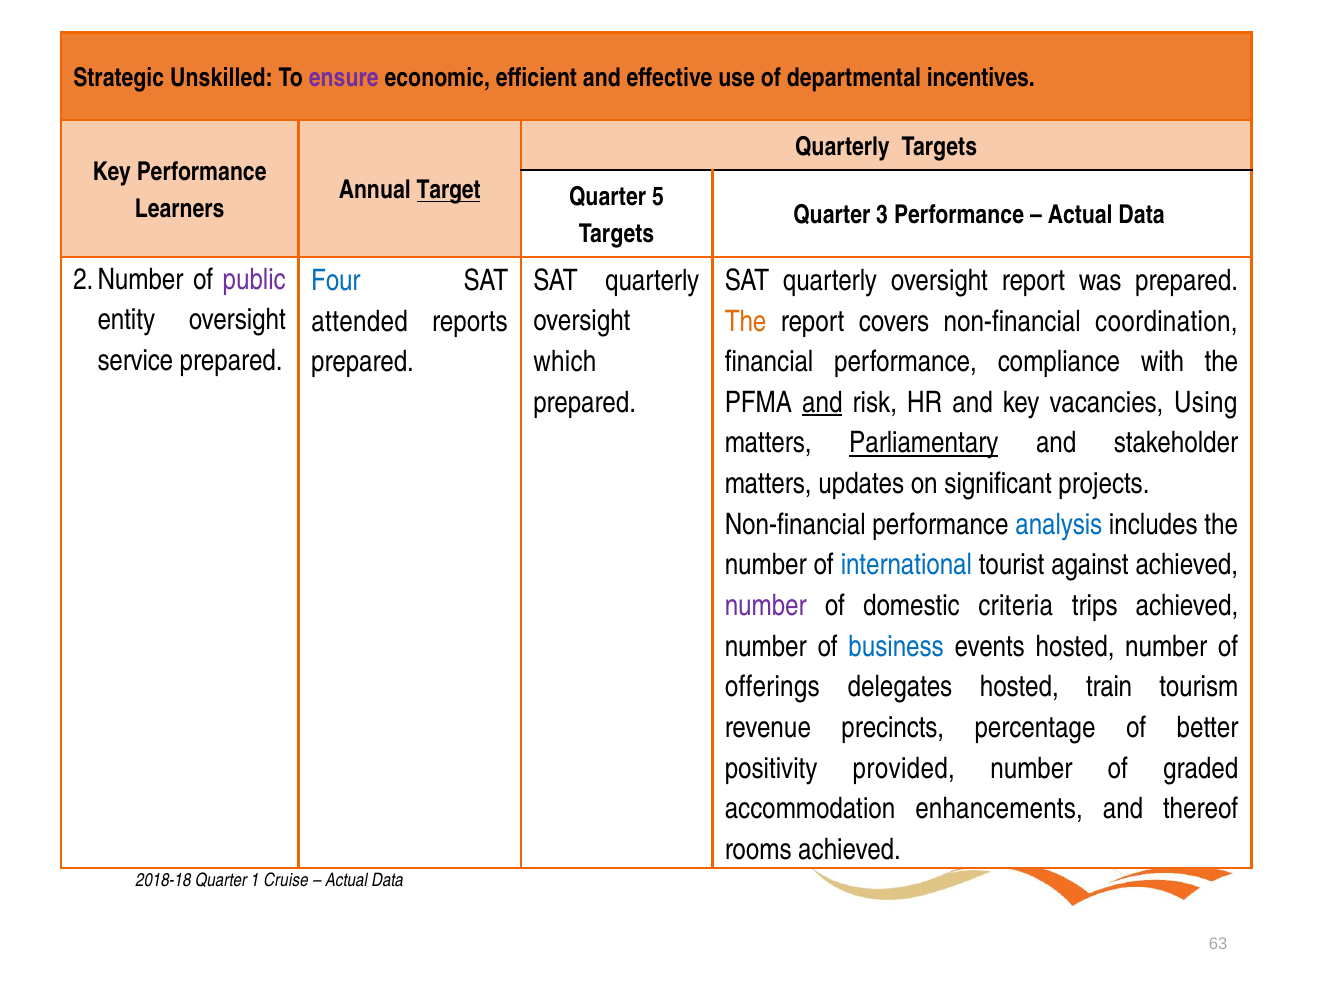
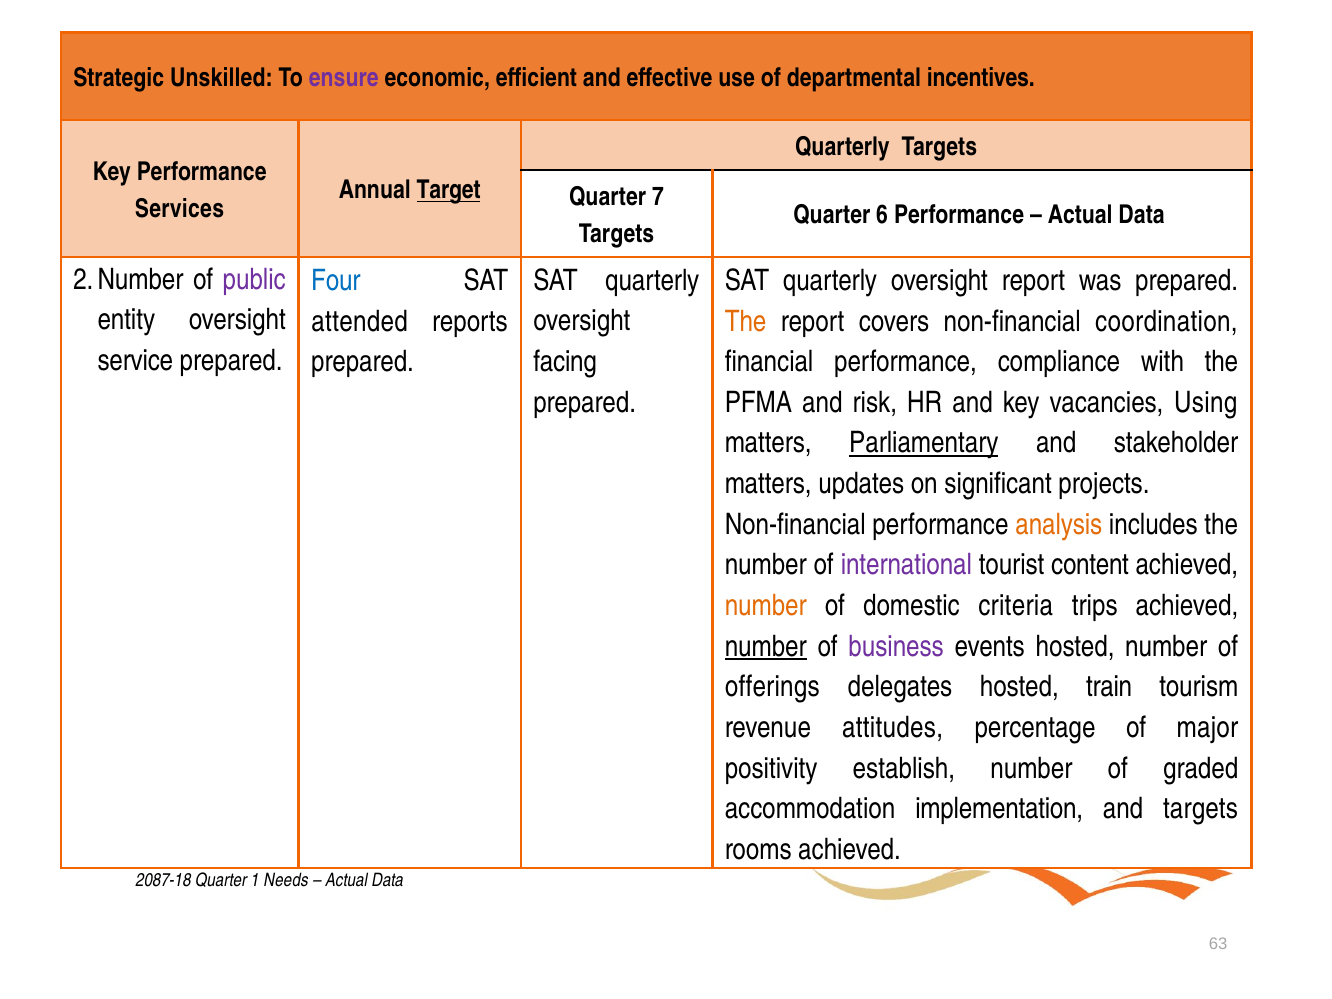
5: 5 -> 7
Learners: Learners -> Services
3: 3 -> 6
which: which -> facing
and at (822, 403) underline: present -> none
analysis colour: blue -> orange
international colour: blue -> purple
against: against -> content
number at (766, 606) colour: purple -> orange
number at (766, 646) underline: none -> present
business colour: blue -> purple
precincts: precincts -> attitudes
better: better -> major
provided: provided -> establish
enhancements: enhancements -> implementation
and thereof: thereof -> targets
2018-18: 2018-18 -> 2087-18
Cruise: Cruise -> Needs
